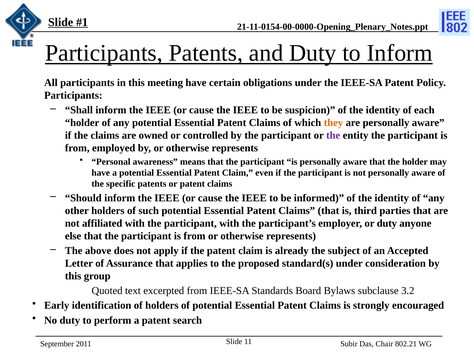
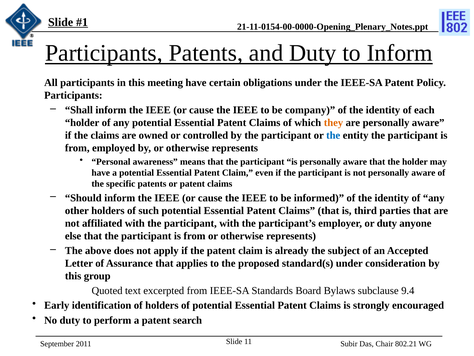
suspicion: suspicion -> company
the at (333, 135) colour: purple -> blue
3.2: 3.2 -> 9.4
